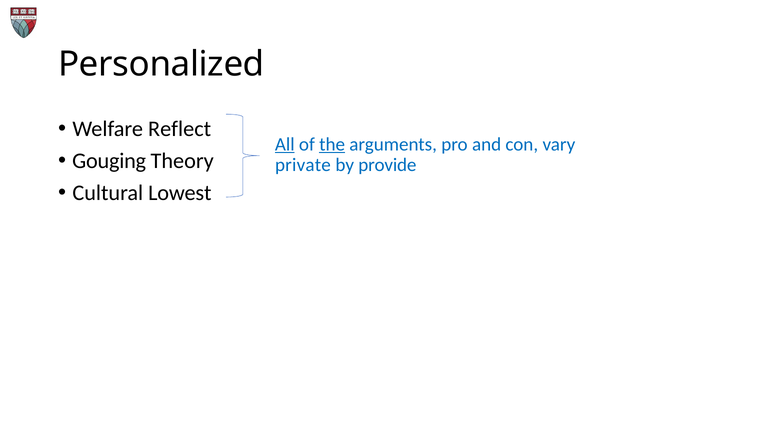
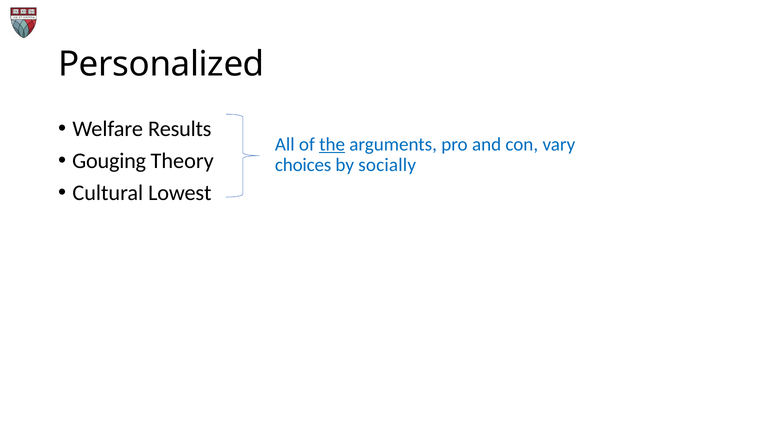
Reflect: Reflect -> Results
All underline: present -> none
private: private -> choices
provide: provide -> socially
